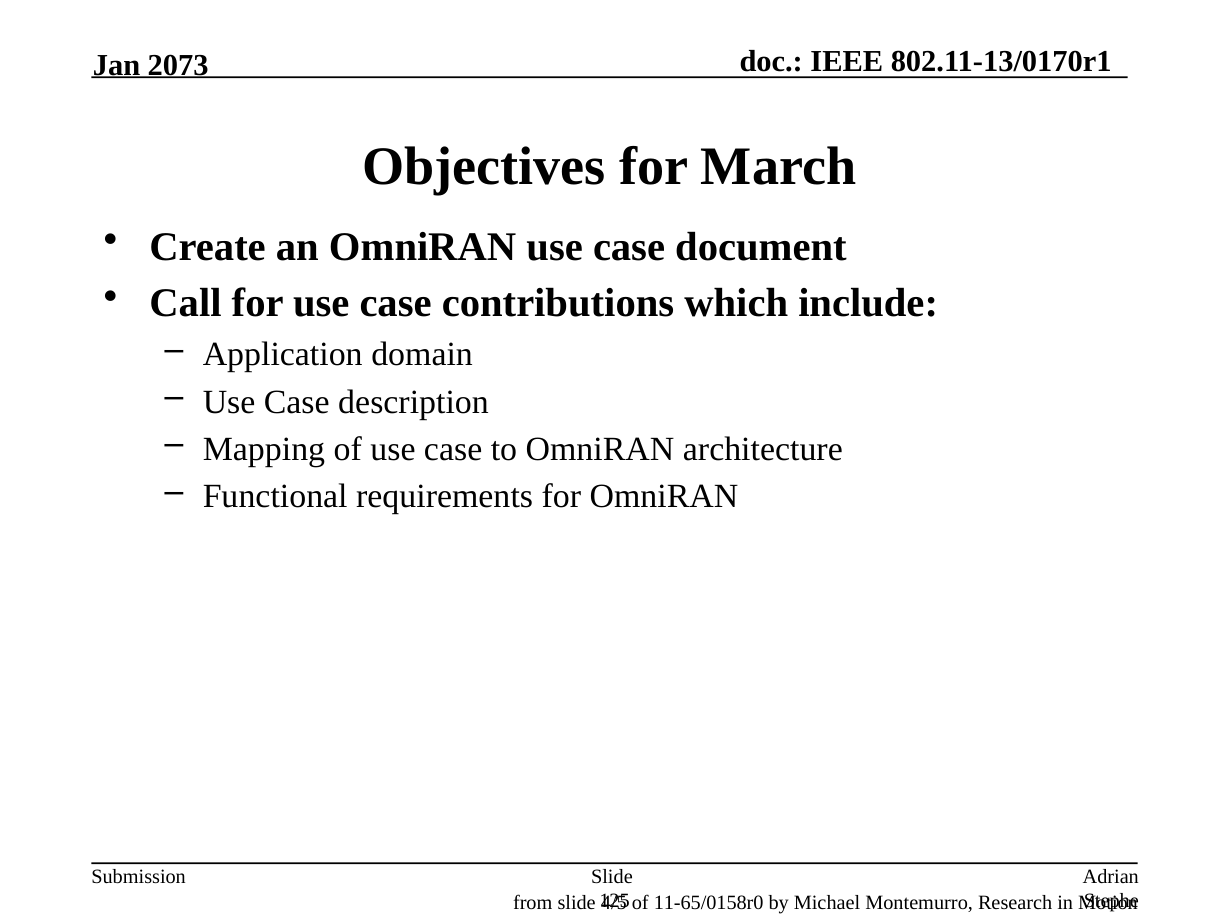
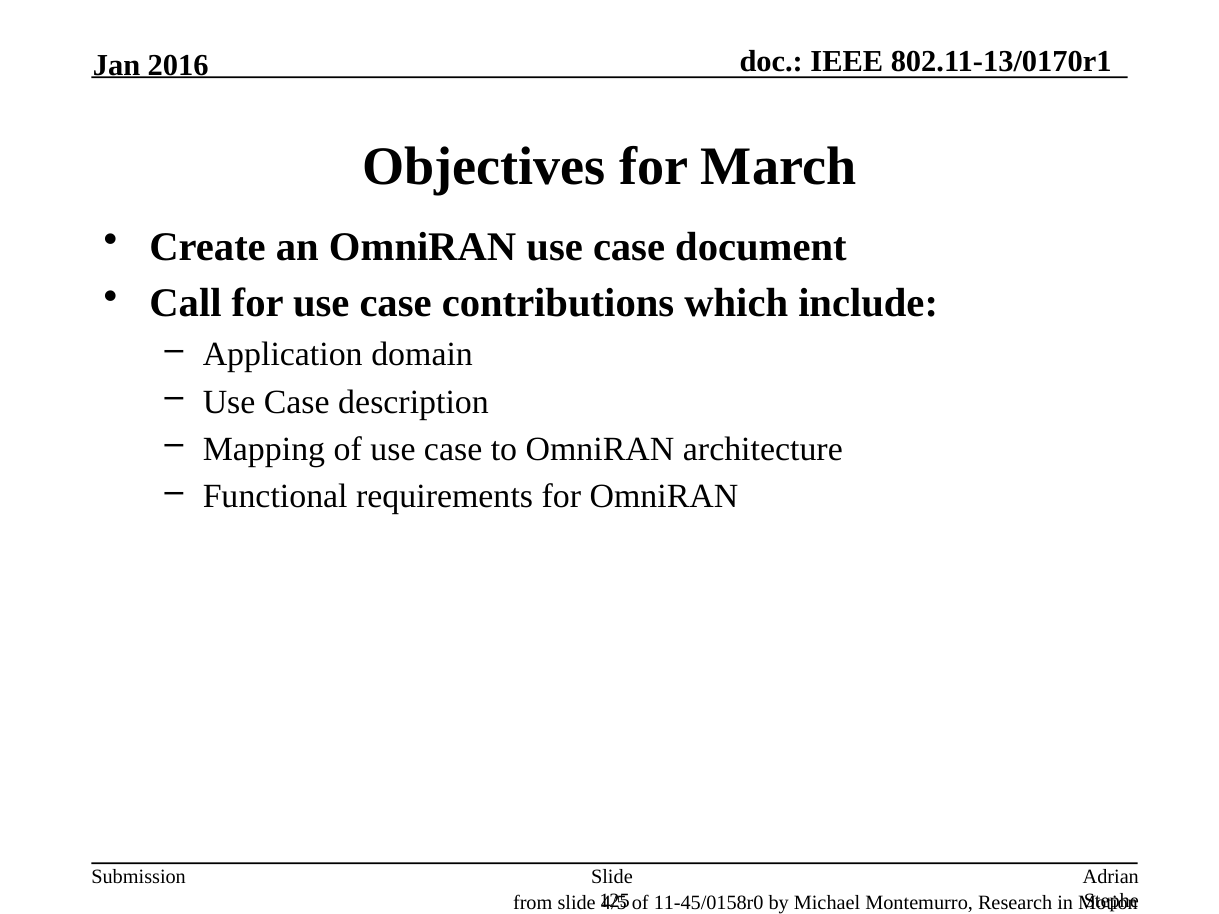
2073: 2073 -> 2016
11-65/0158r0: 11-65/0158r0 -> 11-45/0158r0
